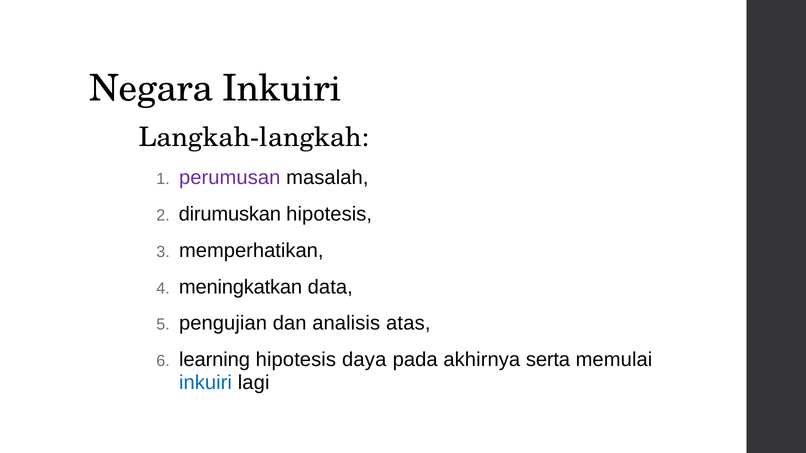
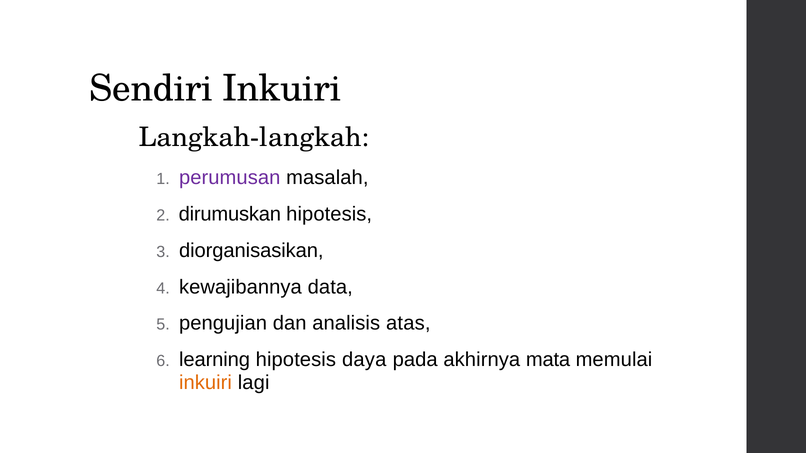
Negara: Negara -> Sendiri
memperhatikan: memperhatikan -> diorganisasikan
meningkatkan: meningkatkan -> kewajibannya
serta: serta -> mata
inkuiri at (205, 383) colour: blue -> orange
